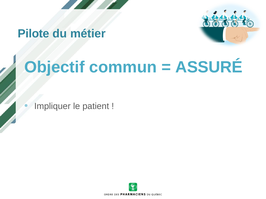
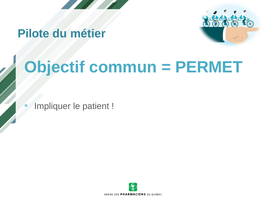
ASSURÉ: ASSURÉ -> PERMET
